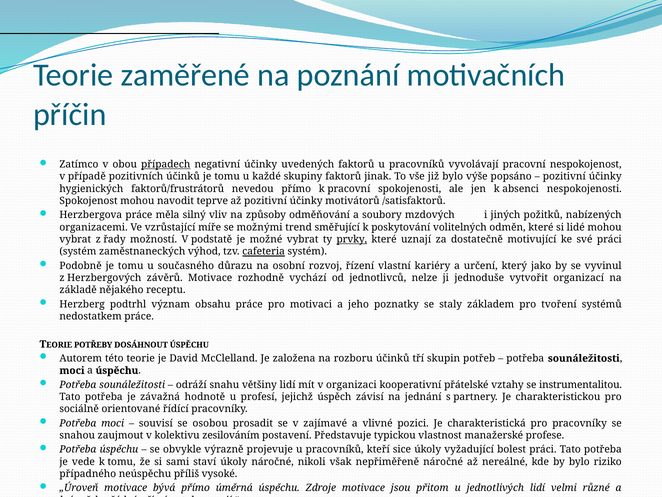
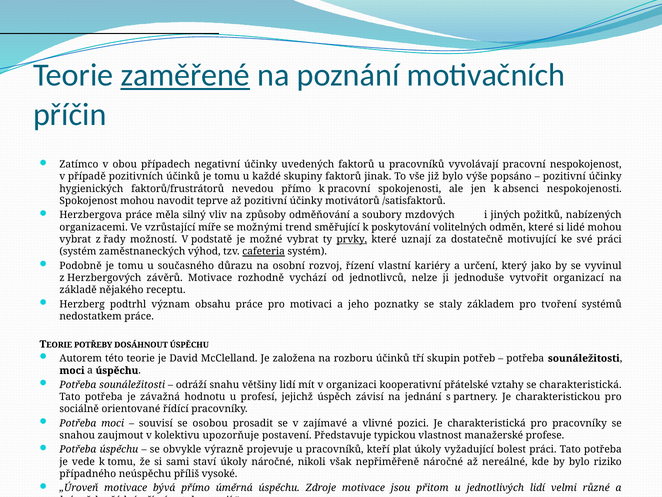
zaměřené underline: none -> present
případech underline: present -> none
se instrumentalitou: instrumentalitou -> charakteristická
hodnotě: hodnotě -> hodnotu
zesilováním: zesilováním -> upozorňuje
sice: sice -> plat
